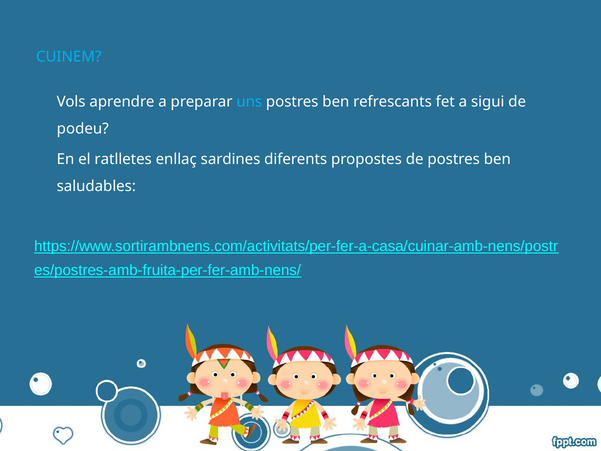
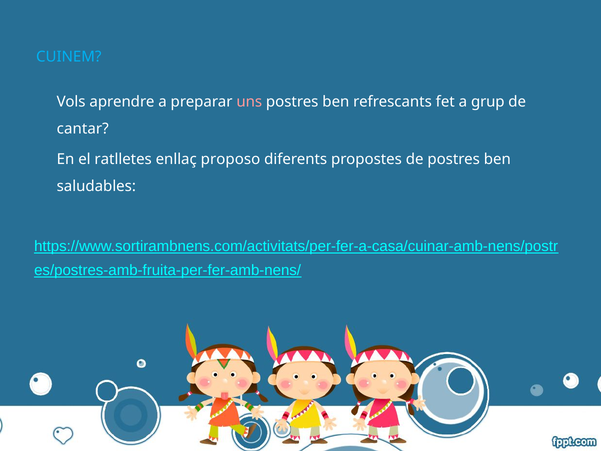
uns colour: light blue -> pink
sigui: sigui -> grup
podeu: podeu -> cantar
sardines: sardines -> proposo
